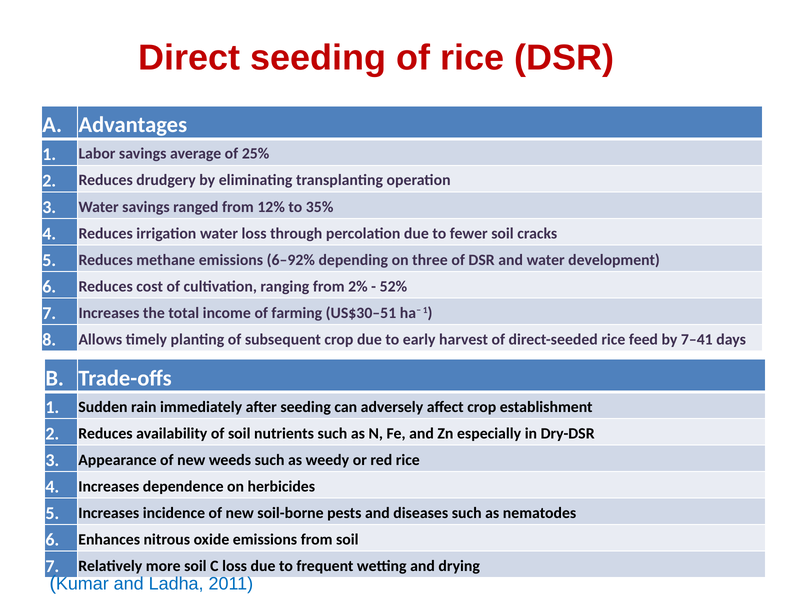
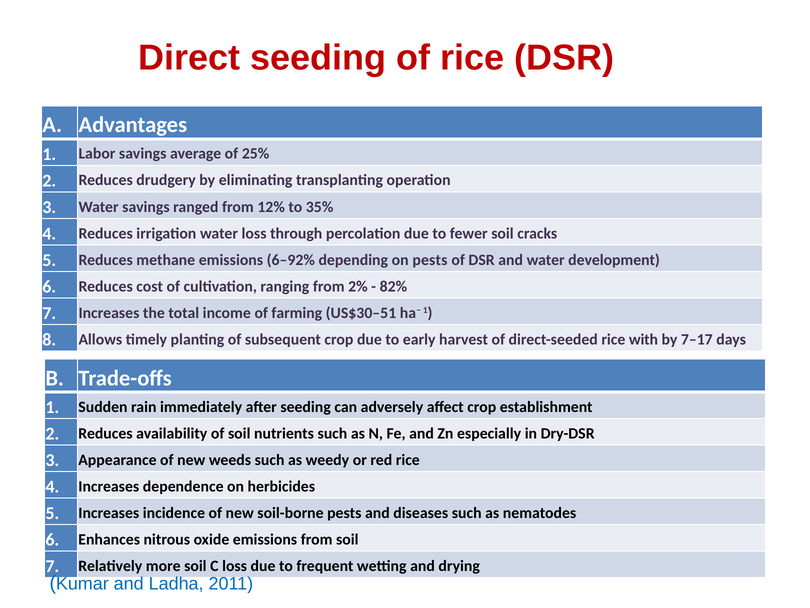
on three: three -> pests
52%: 52% -> 82%
feed: feed -> with
7–41: 7–41 -> 7–17
